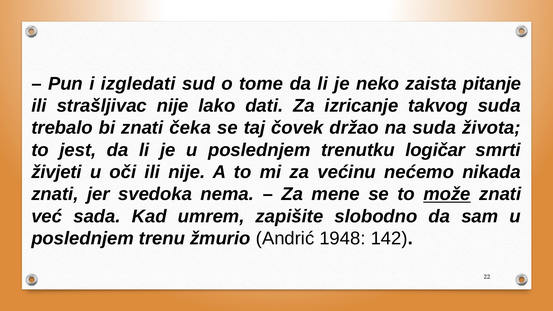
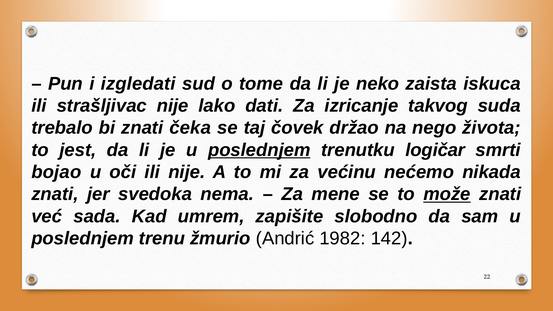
pitanje: pitanje -> iskuca
na suda: suda -> nego
poslednjem at (259, 150) underline: none -> present
živjeti: živjeti -> bojao
1948: 1948 -> 1982
